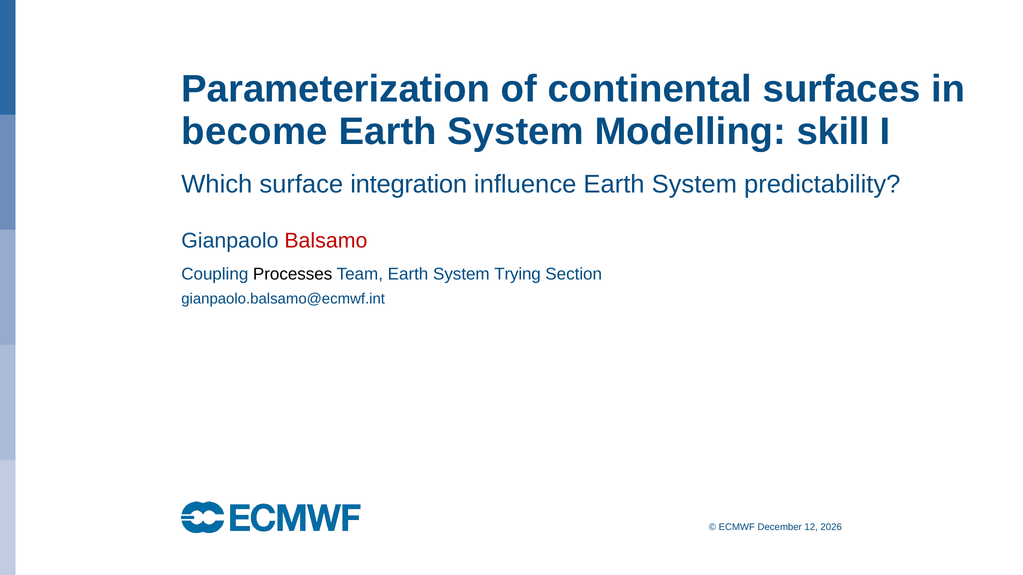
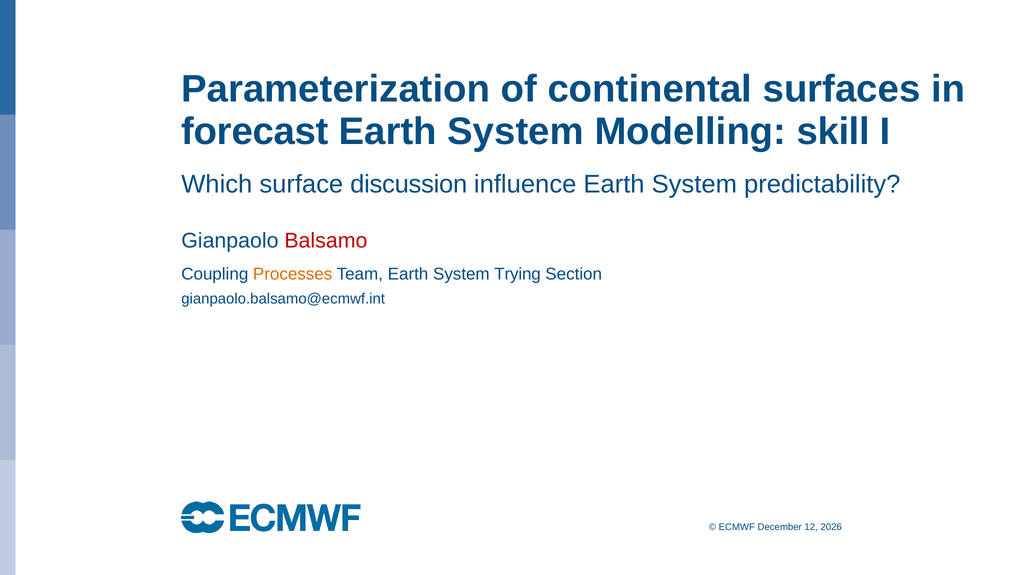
become: become -> forecast
integration: integration -> discussion
Processes colour: black -> orange
